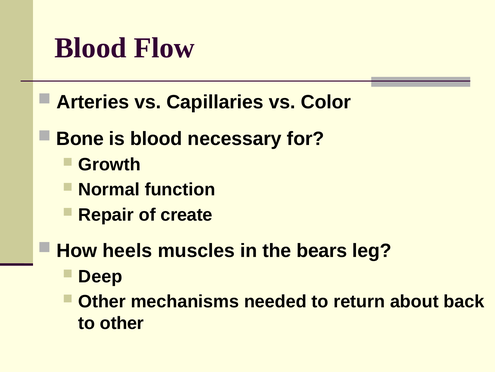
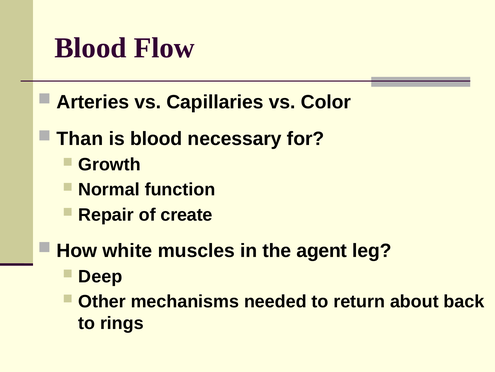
Bone: Bone -> Than
heels: heels -> white
bears: bears -> agent
to other: other -> rings
